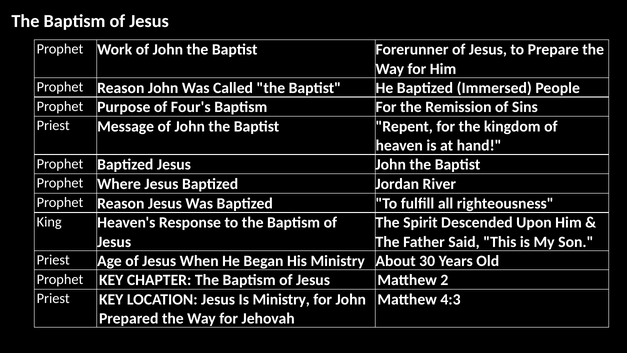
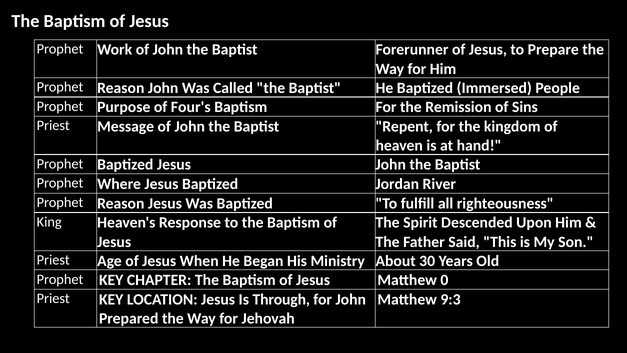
2: 2 -> 0
Is Ministry: Ministry -> Through
4:3: 4:3 -> 9:3
